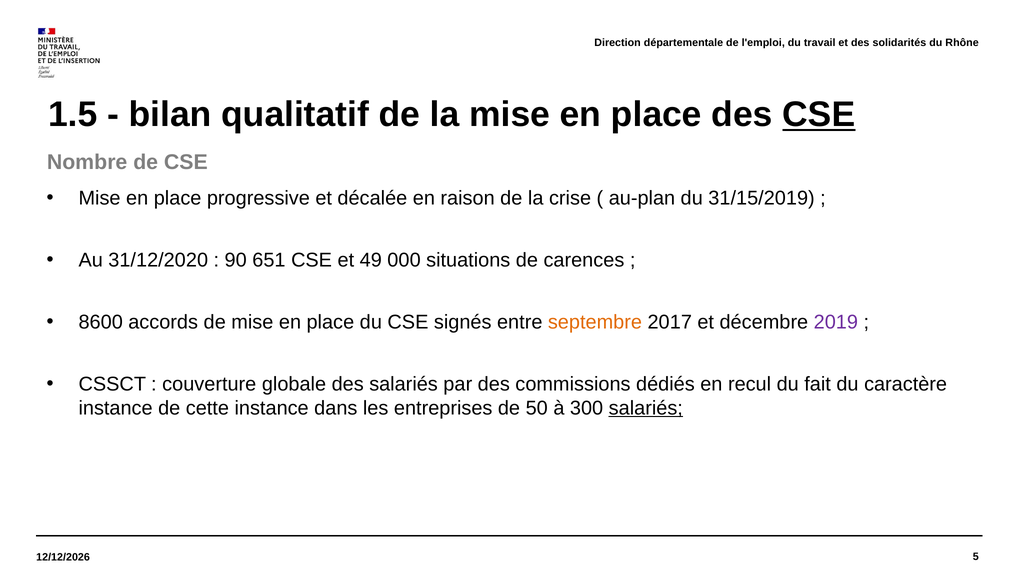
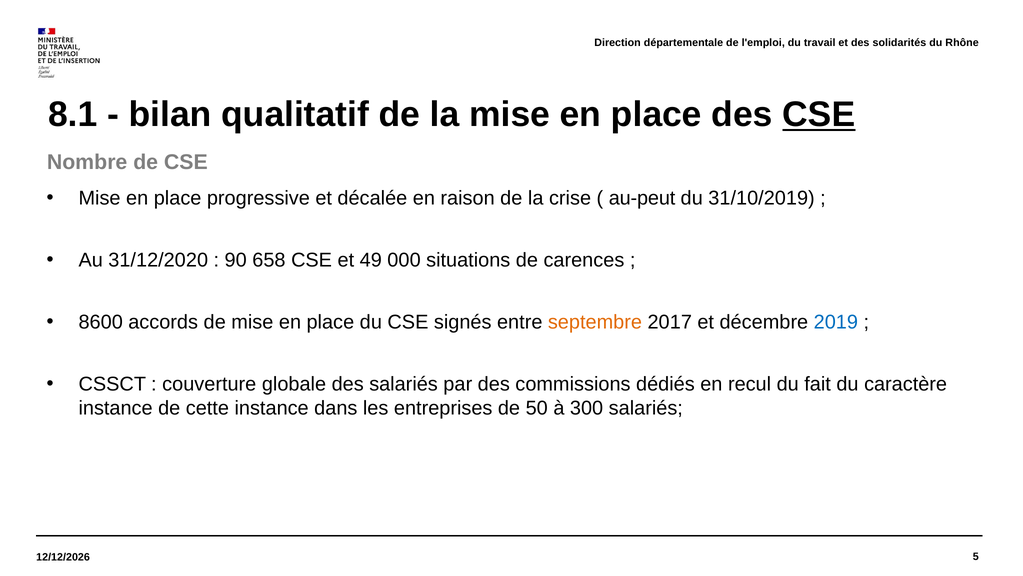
1.5: 1.5 -> 8.1
au-plan: au-plan -> au-peut
31/15/2019: 31/15/2019 -> 31/10/2019
651: 651 -> 658
2019 colour: purple -> blue
salariés at (646, 408) underline: present -> none
